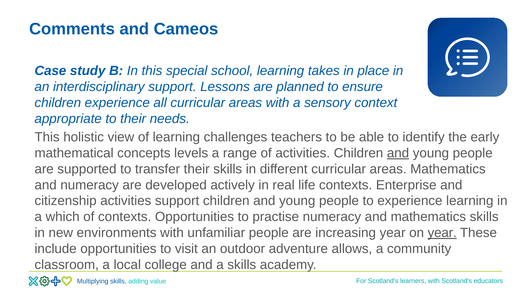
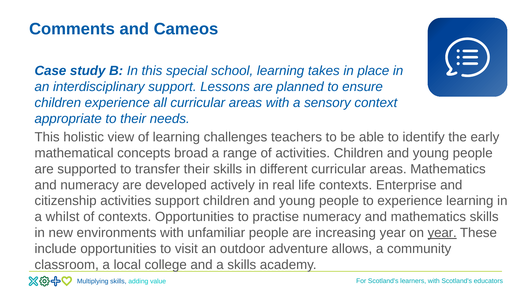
levels: levels -> broad
and at (398, 153) underline: present -> none
which: which -> whilst
